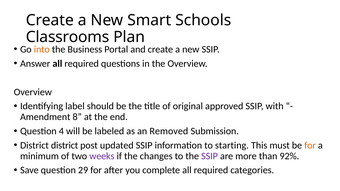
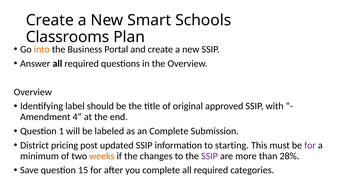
8: 8 -> 4
4: 4 -> 1
an Removed: Removed -> Complete
District district: district -> pricing
for at (310, 146) colour: orange -> purple
weeks colour: purple -> orange
92%: 92% -> 28%
29: 29 -> 15
